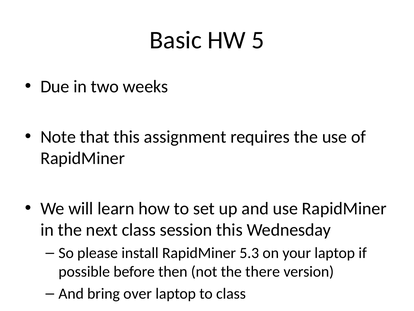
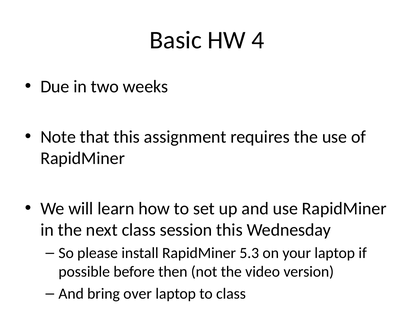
5: 5 -> 4
there: there -> video
